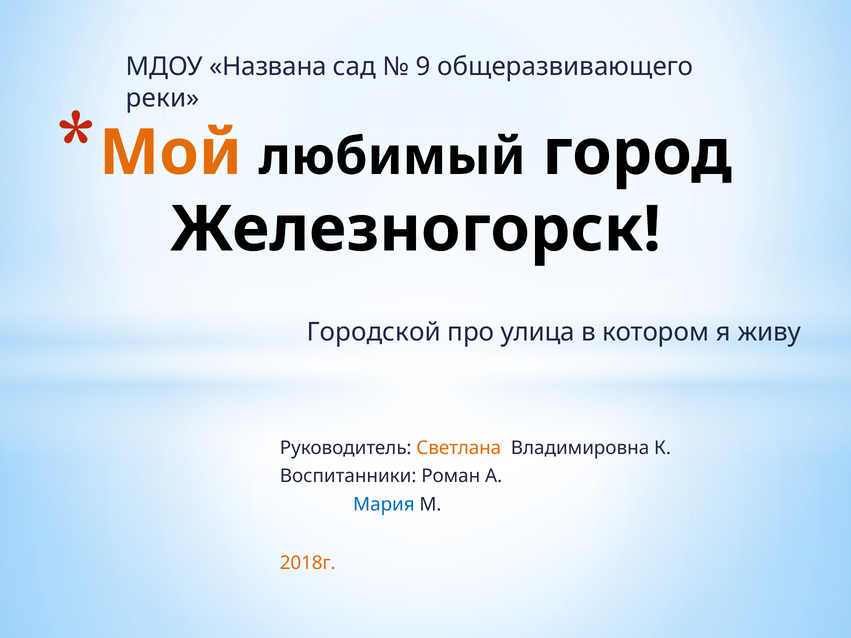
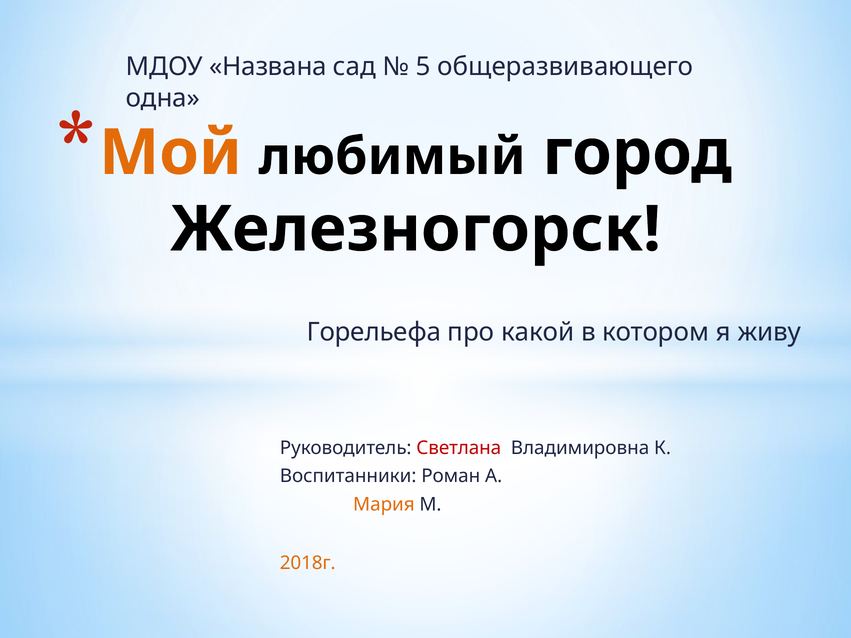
9: 9 -> 5
реки: реки -> одна
Городской: Городской -> Горельефа
улица: улица -> какой
Светлана colour: orange -> red
Мария colour: blue -> orange
